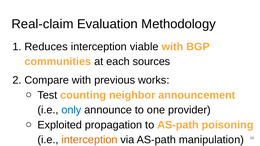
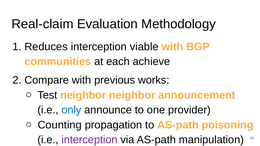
sources: sources -> achieve
Test counting: counting -> neighbor
Exploited: Exploited -> Counting
interception at (89, 140) colour: orange -> purple
